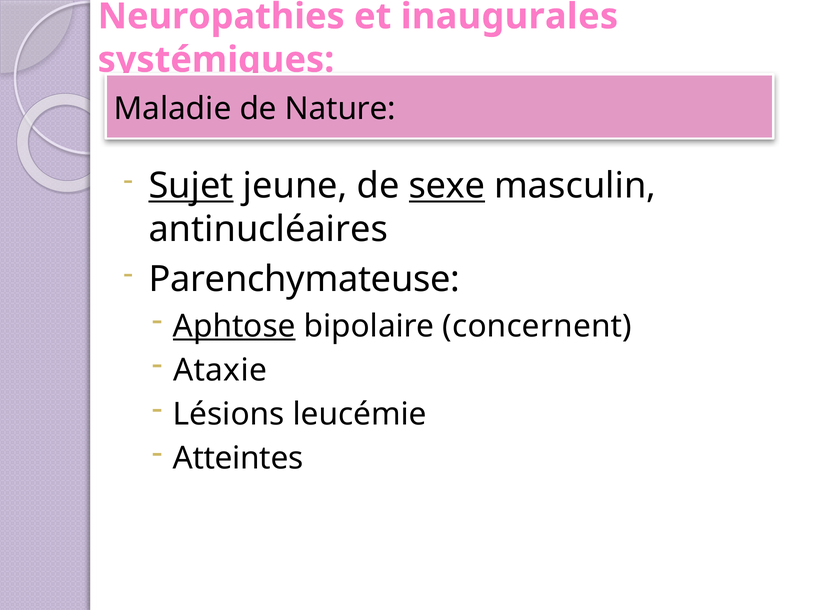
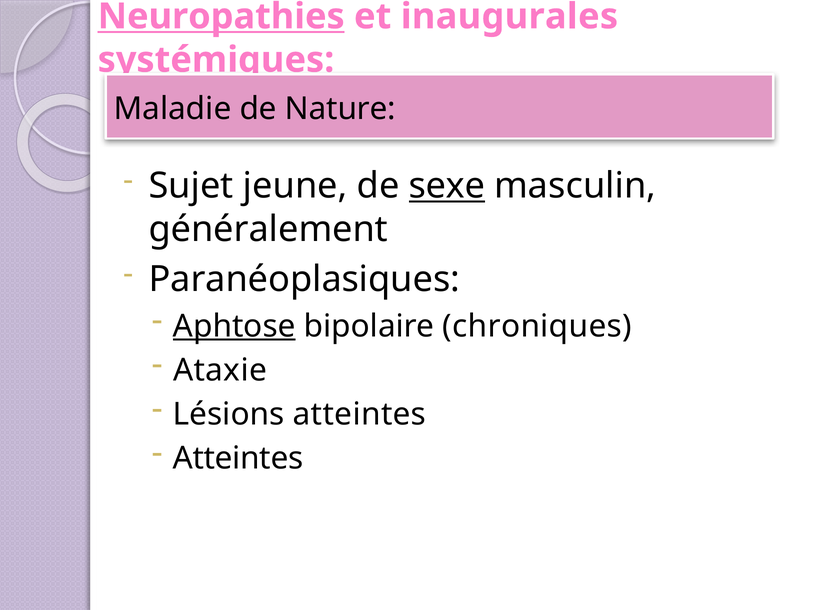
Neuropathies underline: none -> present
Sujet underline: present -> none
antinucléaires: antinucléaires -> généralement
Parenchymateuse: Parenchymateuse -> Paranéoplasiques
concernent: concernent -> chroniques
Lésions leucémie: leucémie -> atteintes
